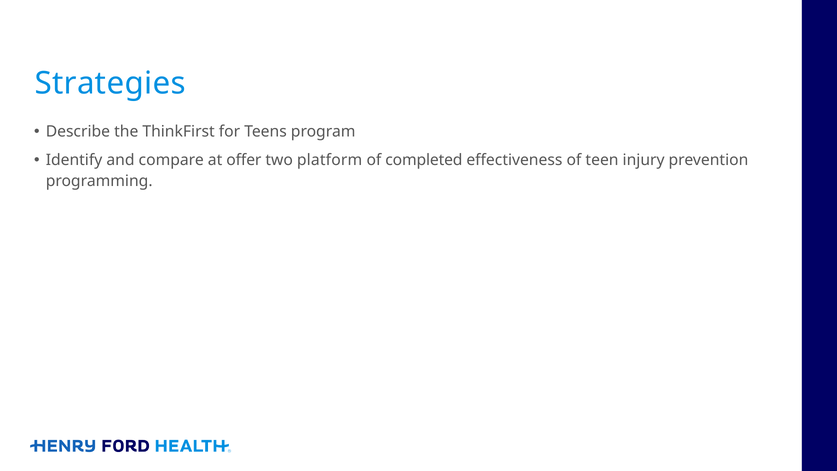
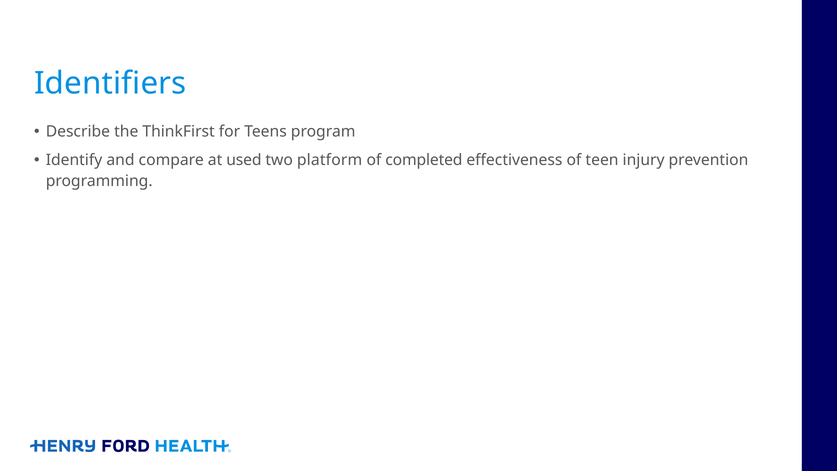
Strategies: Strategies -> Identifiers
offer: offer -> used
